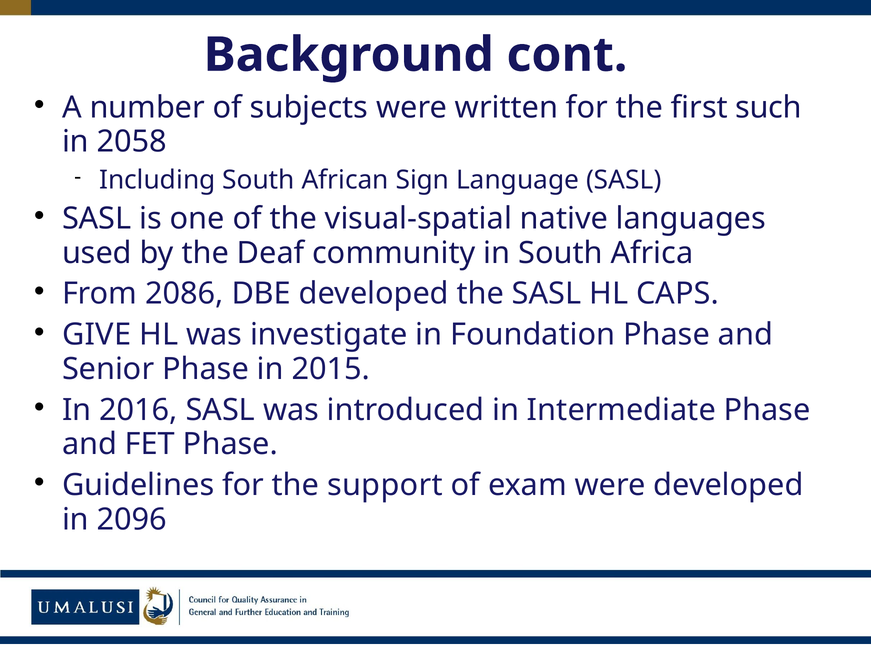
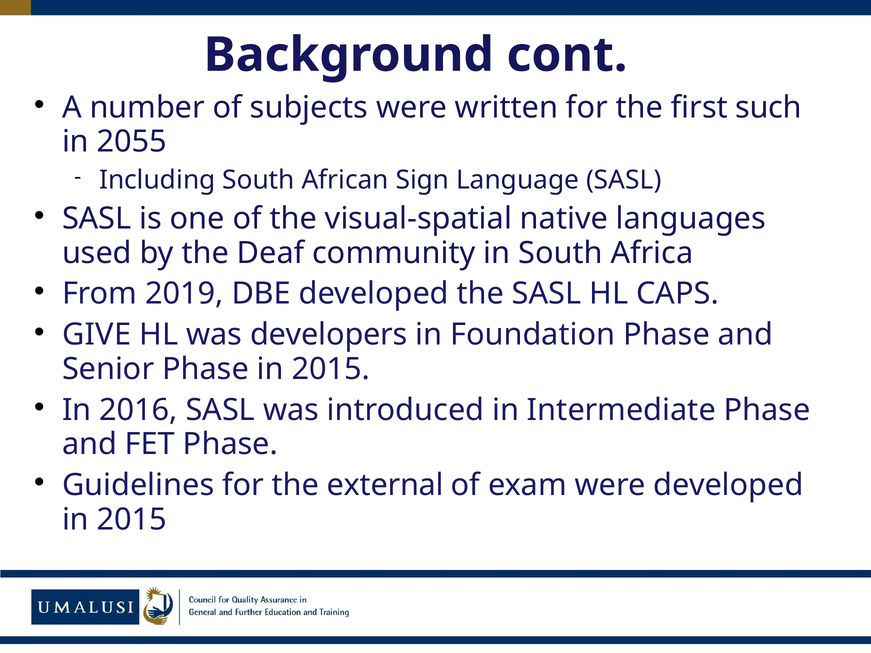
2058: 2058 -> 2055
2086: 2086 -> 2019
investigate: investigate -> developers
support: support -> external
2096 at (132, 520): 2096 -> 2015
